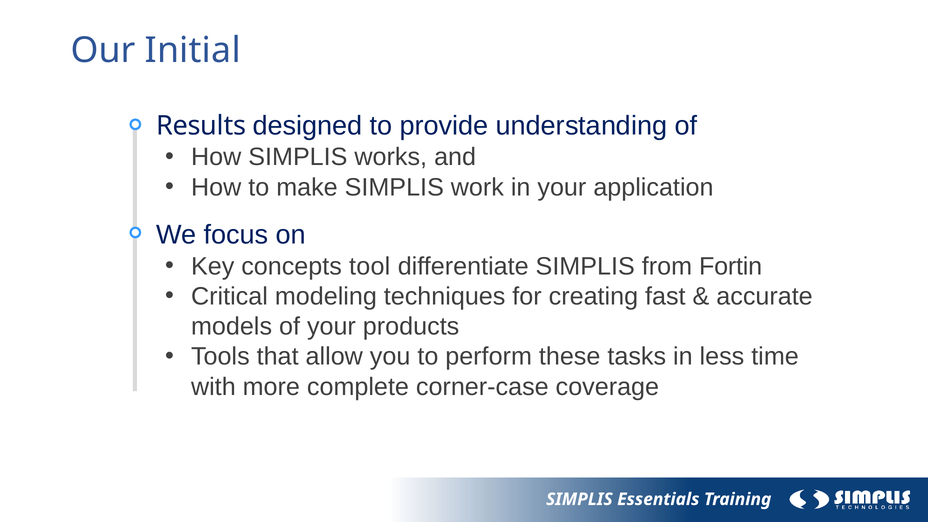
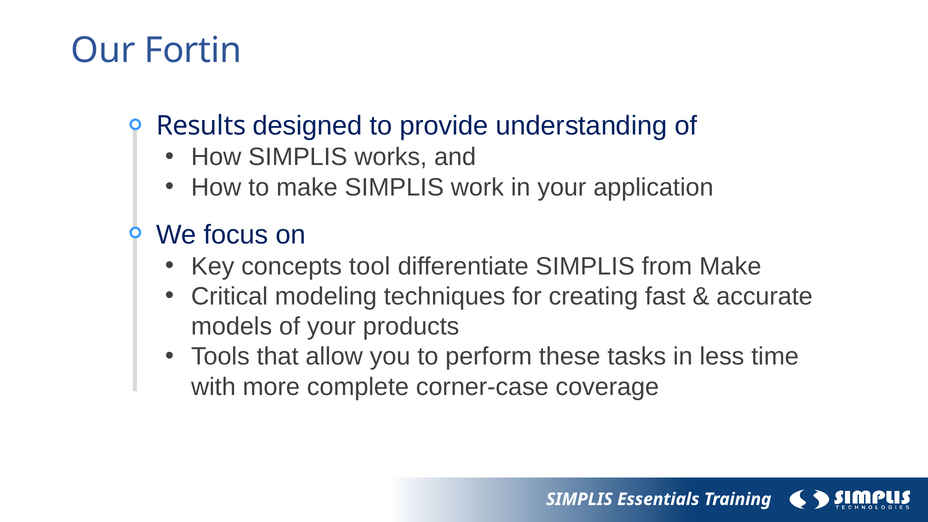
Initial: Initial -> Fortin
from Fortin: Fortin -> Make
